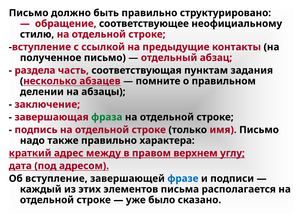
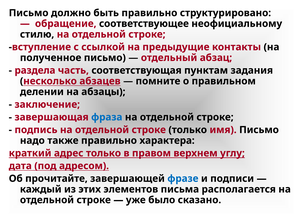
фраза colour: green -> blue
адрес между: между -> только
Об вступление: вступление -> прочитайте
